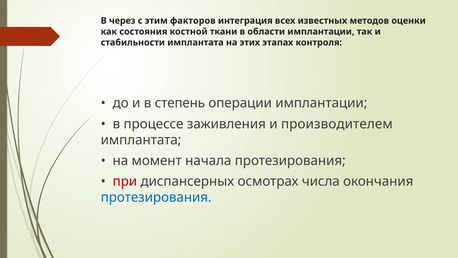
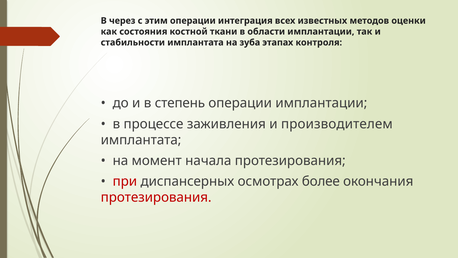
этим факторов: факторов -> операции
этих: этих -> зуба
числа: числа -> более
протезирования at (156, 197) colour: blue -> red
